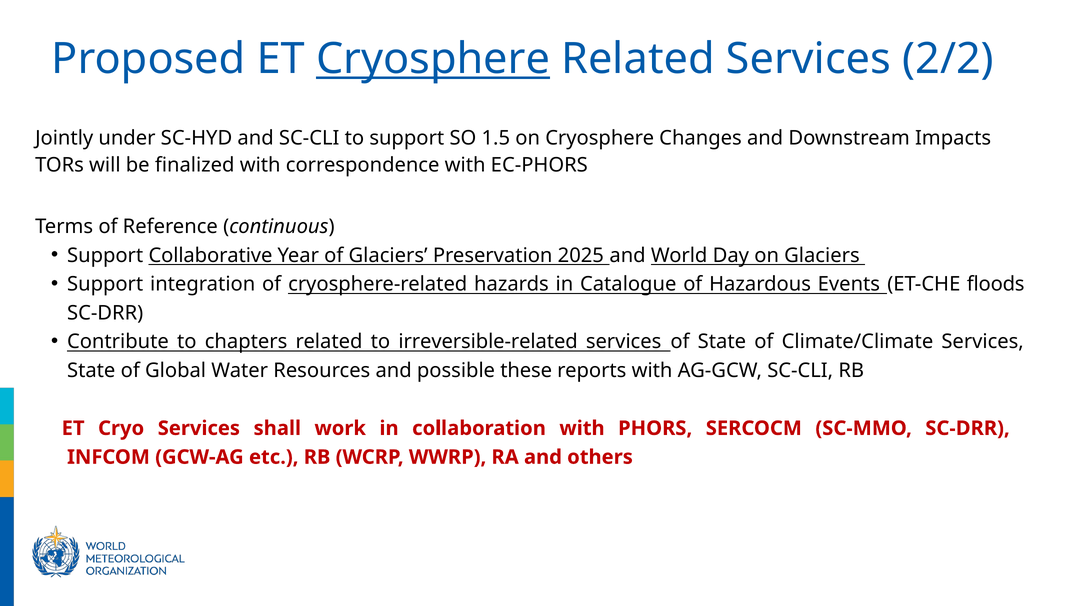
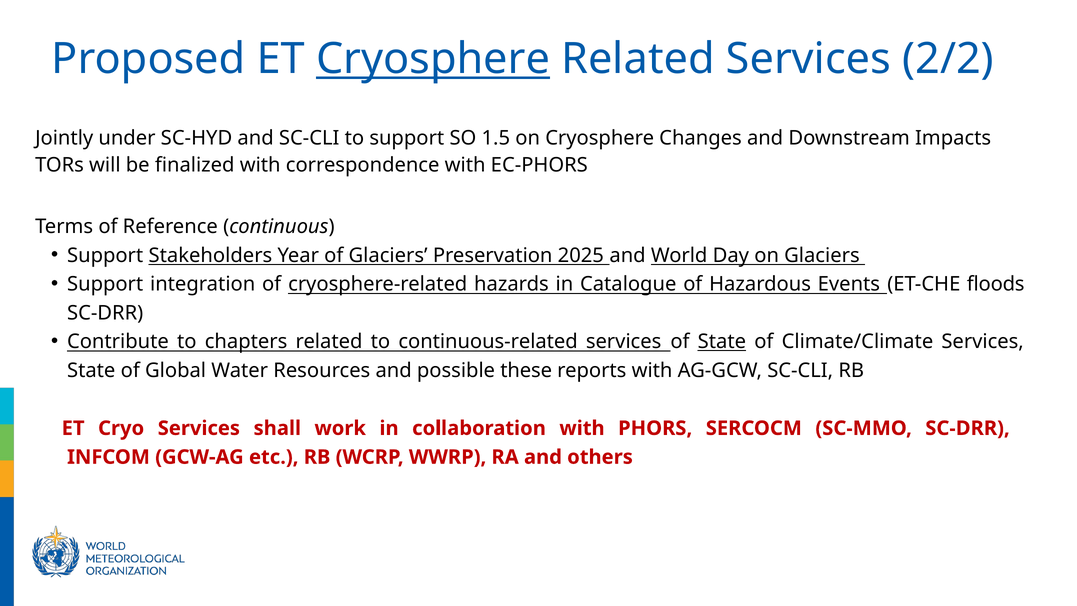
Collaborative: Collaborative -> Stakeholders
irreversible-related: irreversible-related -> continuous-related
State at (722, 342) underline: none -> present
